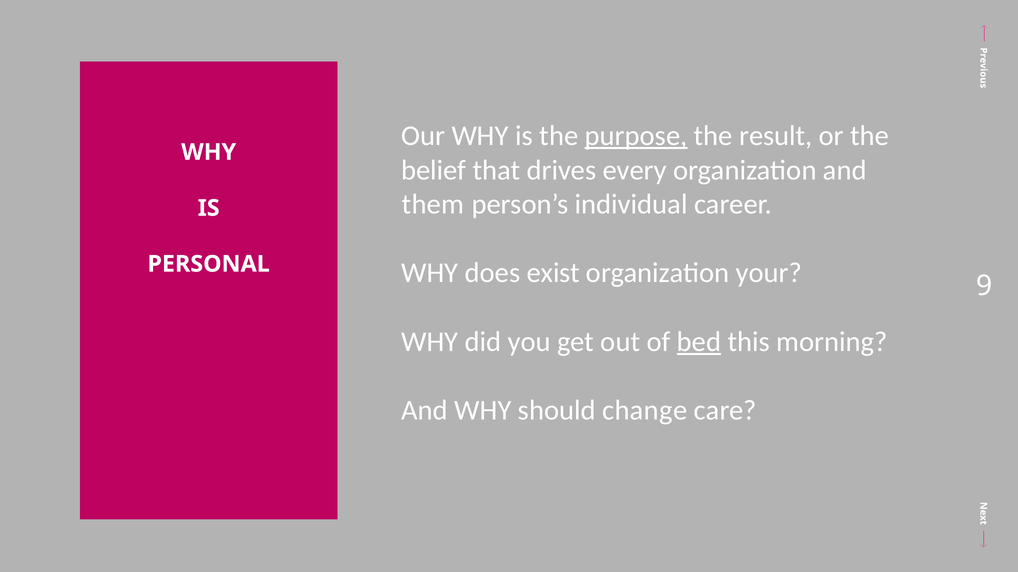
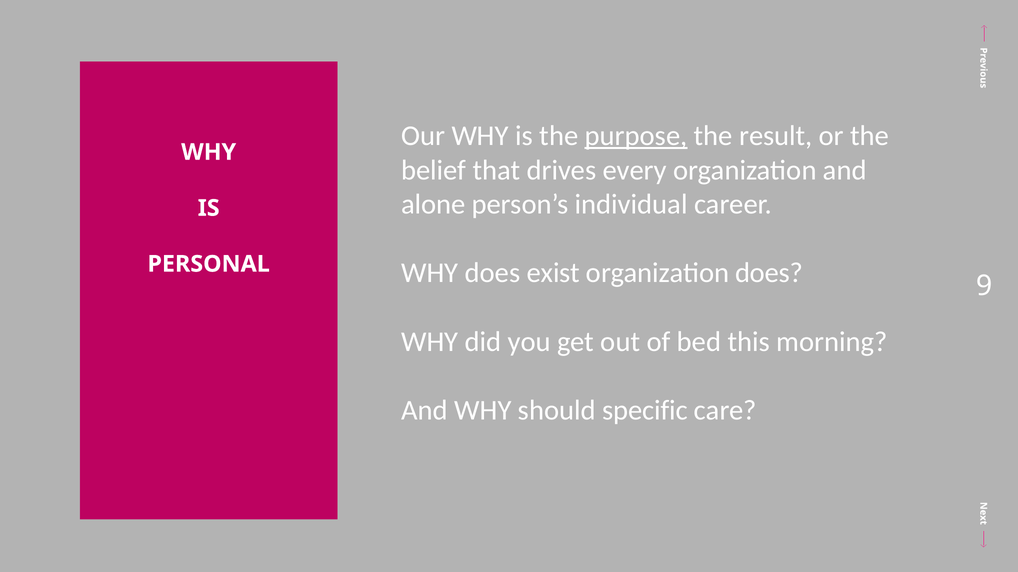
them: them -> alone
organization your: your -> does
bed underline: present -> none
change: change -> specific
